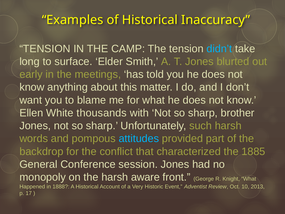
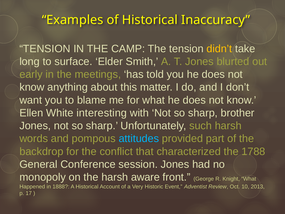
didn’t colour: light blue -> yellow
thousands: thousands -> interesting
1885: 1885 -> 1788
